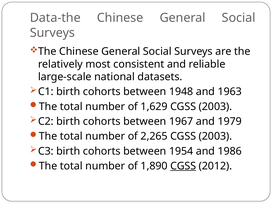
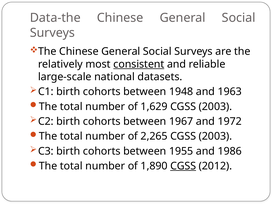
consistent underline: none -> present
1979: 1979 -> 1972
1954: 1954 -> 1955
